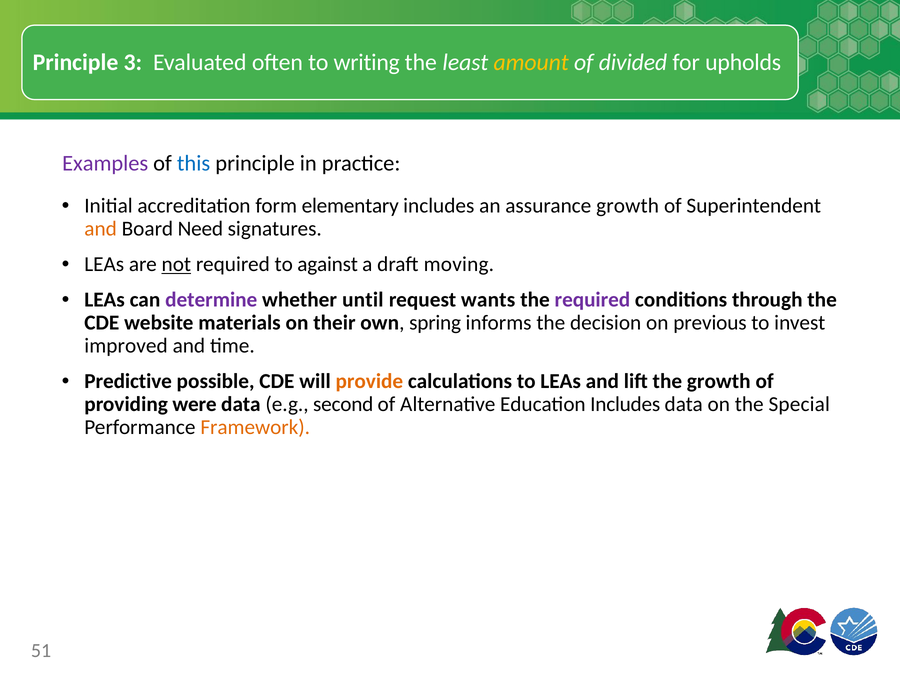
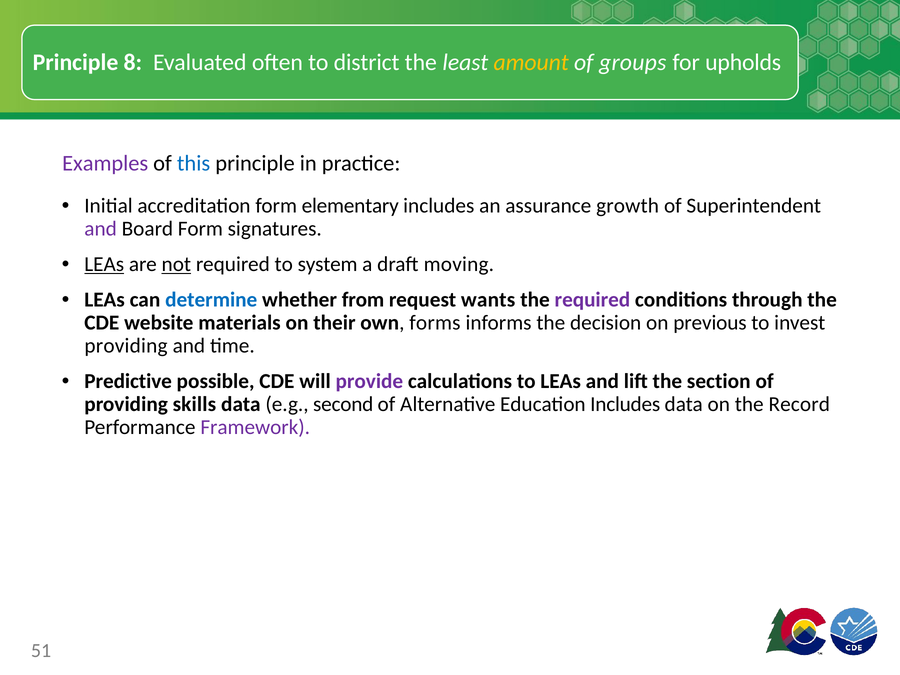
3: 3 -> 8
writing: writing -> district
divided: divided -> groups
and at (101, 229) colour: orange -> purple
Board Need: Need -> Form
LEAs at (104, 264) underline: none -> present
against: against -> system
determine colour: purple -> blue
until: until -> from
spring: spring -> forms
improved at (126, 346): improved -> providing
provide colour: orange -> purple
the growth: growth -> section
were: were -> skills
Special: Special -> Record
Framework colour: orange -> purple
